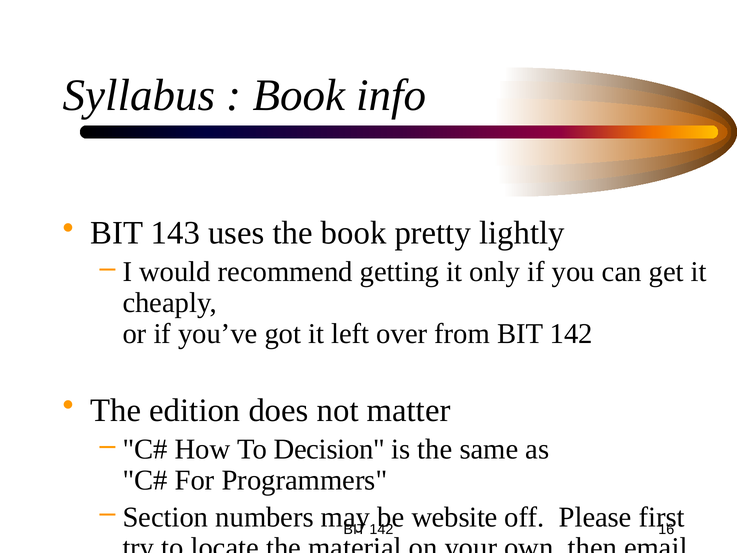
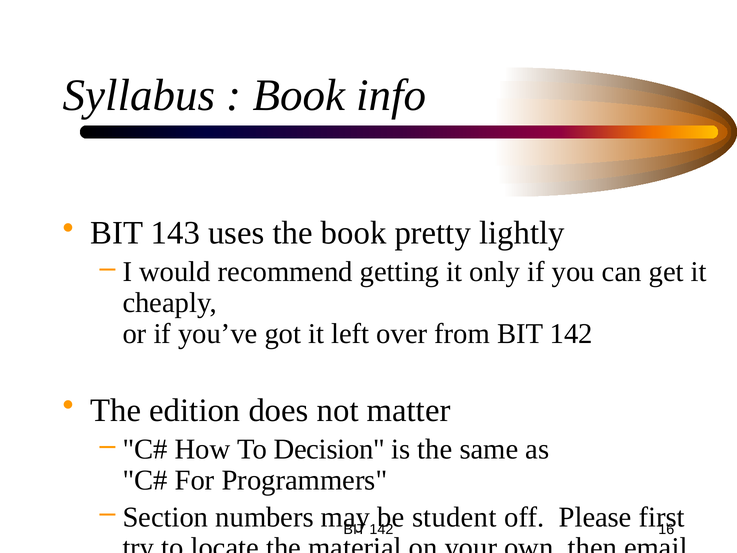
website: website -> student
